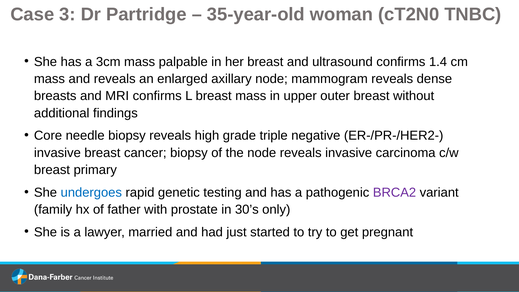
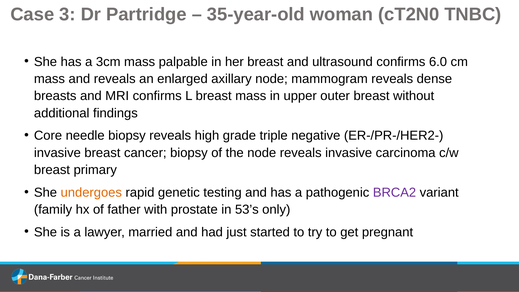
1.4: 1.4 -> 6.0
undergoes colour: blue -> orange
30’s: 30’s -> 53’s
